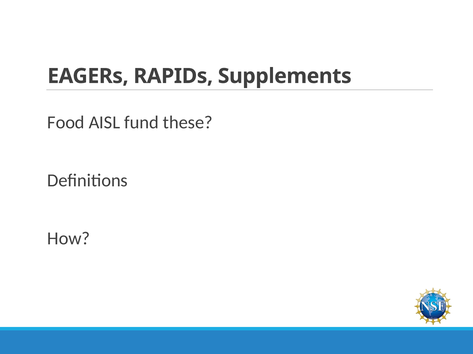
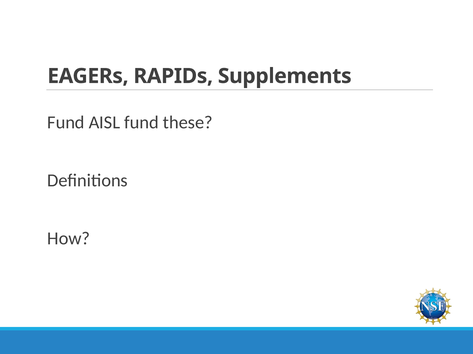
Food at (66, 123): Food -> Fund
